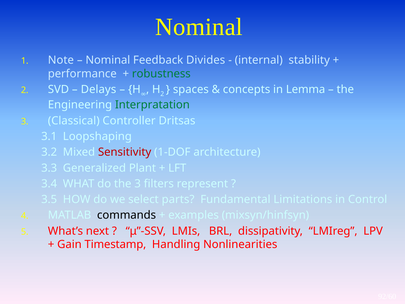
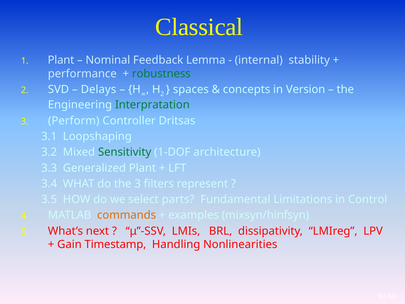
Nominal at (199, 27): Nominal -> Classical
Note at (61, 60): Note -> Plant
Divides: Divides -> Lemma
Lemma: Lemma -> Version
Classical: Classical -> Perform
Sensitivity colour: red -> green
commands colour: black -> orange
